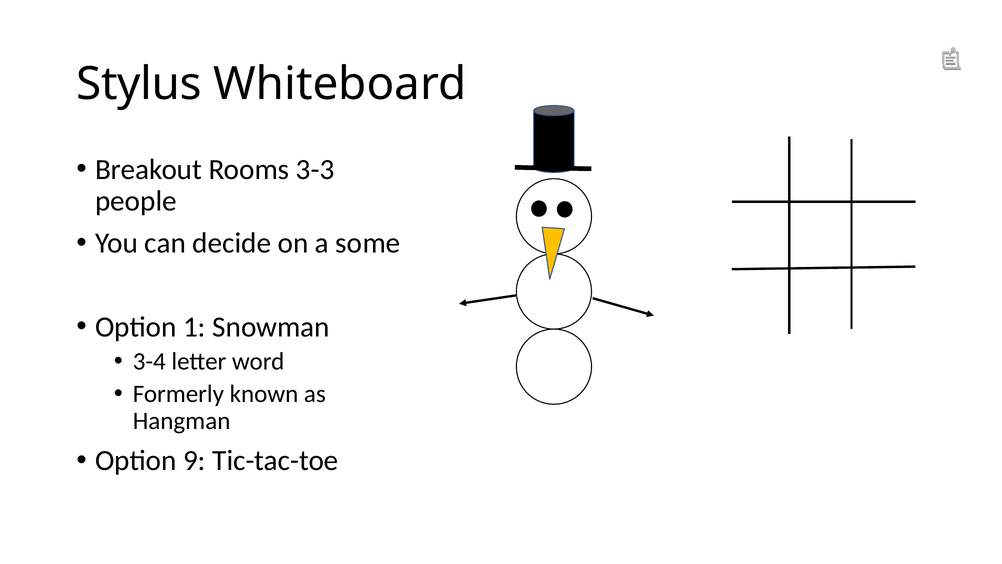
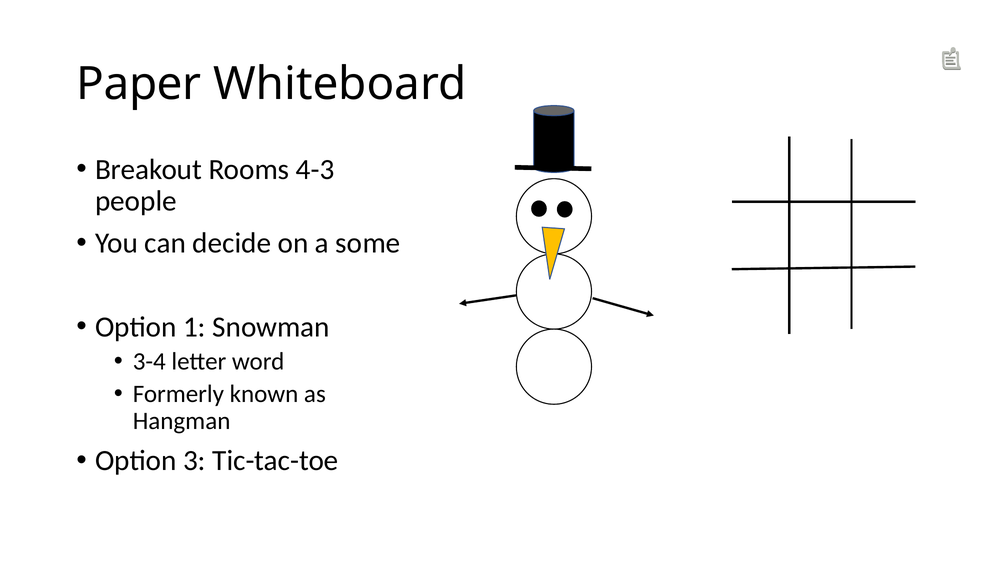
Stylus: Stylus -> Paper
3-3: 3-3 -> 4-3
9: 9 -> 3
